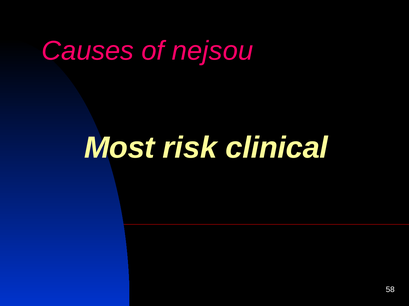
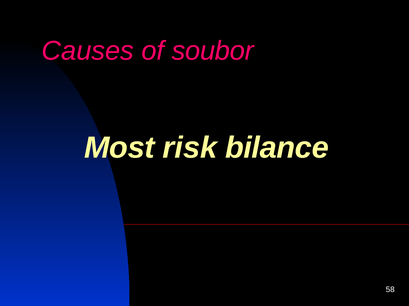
nejsou: nejsou -> soubor
clinical: clinical -> bilance
